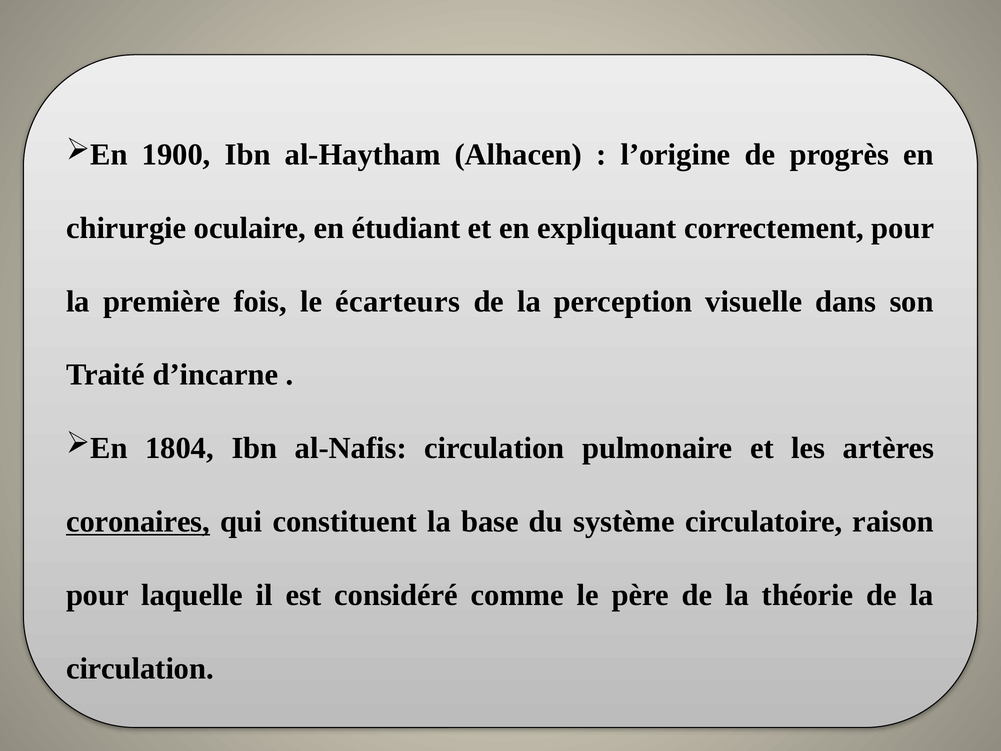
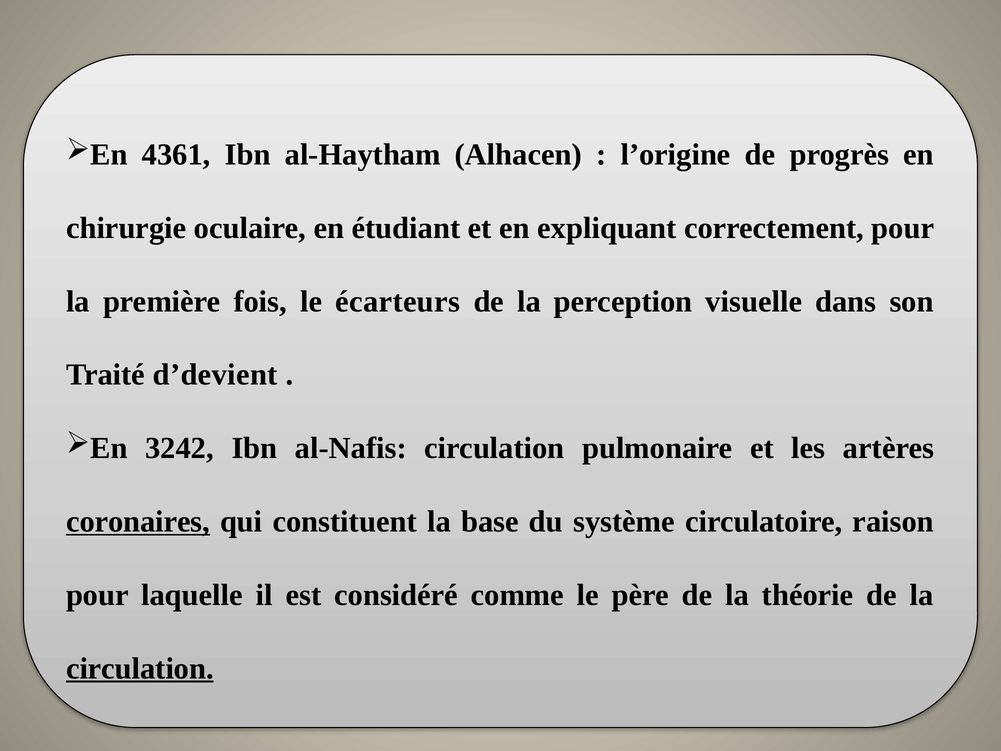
1900: 1900 -> 4361
d’incarne: d’incarne -> d’devient
1804: 1804 -> 3242
circulation at (140, 668) underline: none -> present
